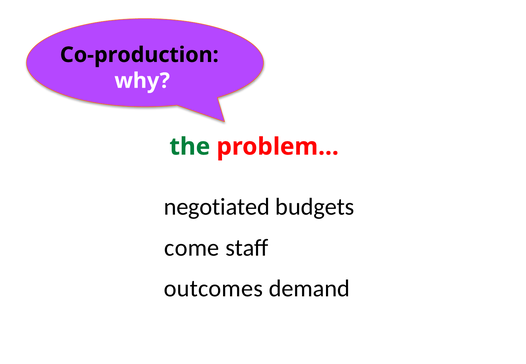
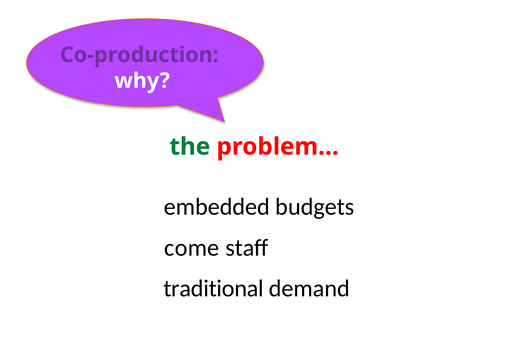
Co-production colour: black -> purple
negotiated: negotiated -> embedded
outcomes: outcomes -> traditional
